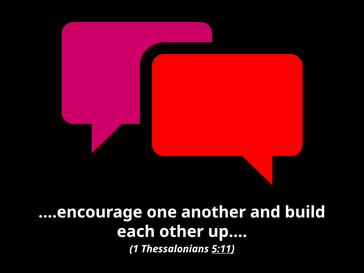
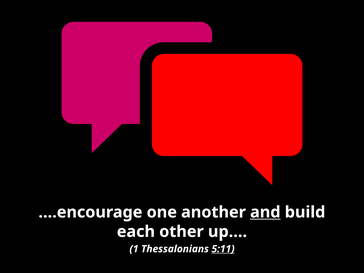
and underline: none -> present
